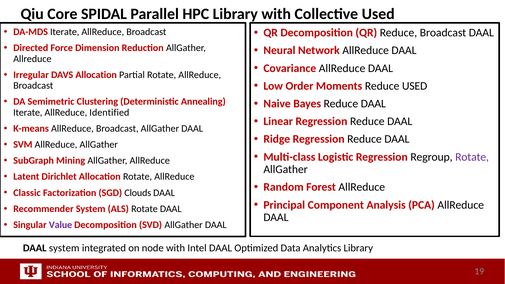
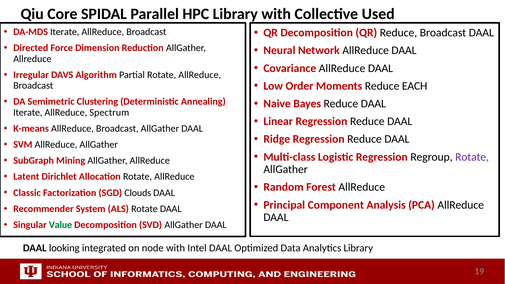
DAVS Allocation: Allocation -> Algorithm
Reduce USED: USED -> EACH
Identified: Identified -> Spectrum
Value colour: purple -> green
DAAL system: system -> looking
